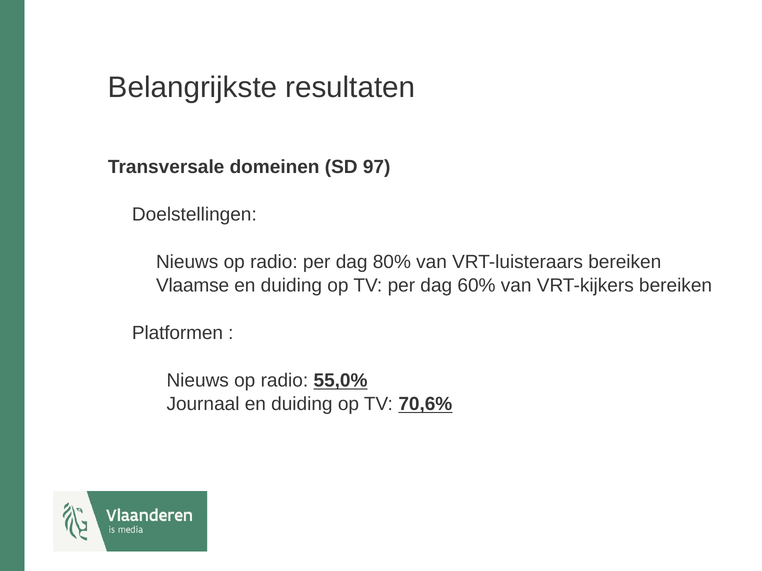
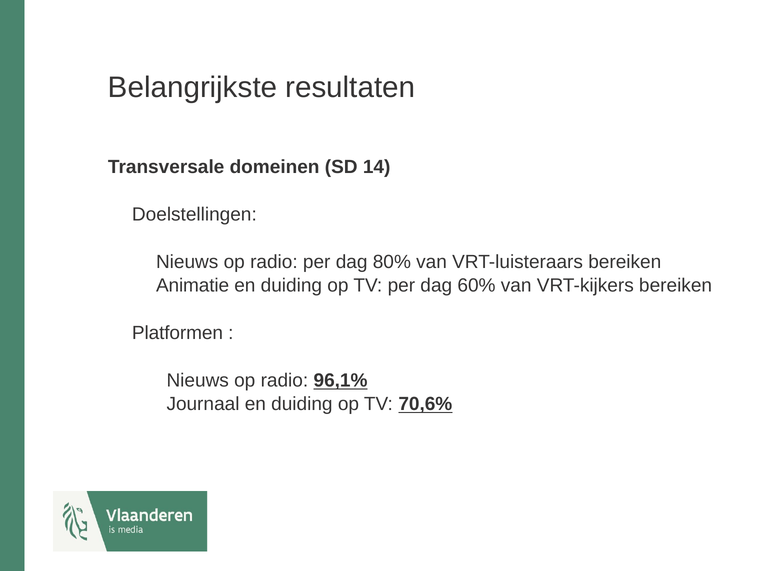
97: 97 -> 14
Vlaamse: Vlaamse -> Animatie
55,0%: 55,0% -> 96,1%
